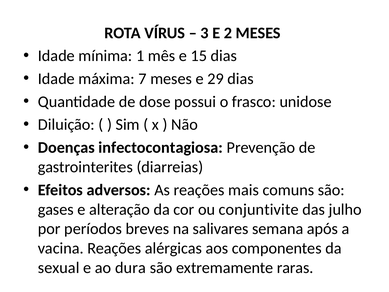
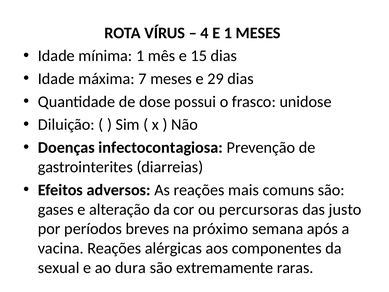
3: 3 -> 4
E 2: 2 -> 1
conjuntivite: conjuntivite -> percursoras
julho: julho -> justo
salivares: salivares -> próximo
